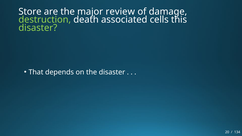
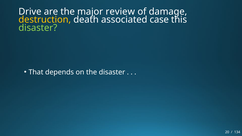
Store: Store -> Drive
destruction colour: light green -> yellow
cells: cells -> case
